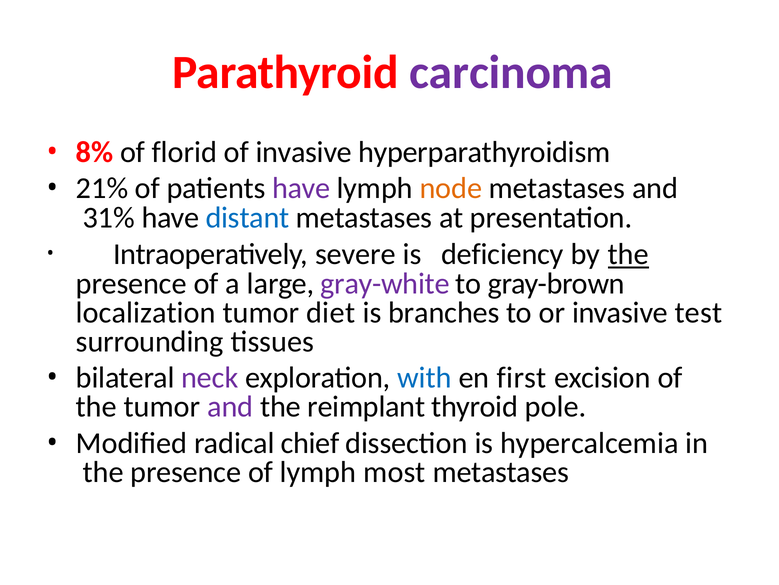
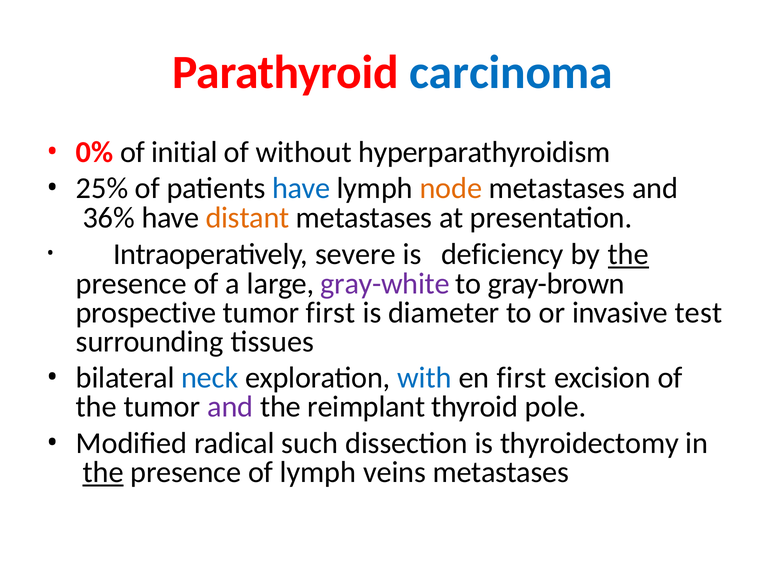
carcinoma colour: purple -> blue
8%: 8% -> 0%
florid: florid -> initial
of invasive: invasive -> without
21%: 21% -> 25%
have at (301, 188) colour: purple -> blue
31%: 31% -> 36%
distant colour: blue -> orange
localization: localization -> prospective
tumor diet: diet -> first
branches: branches -> diameter
neck colour: purple -> blue
chief: chief -> such
hypercalcemia: hypercalcemia -> thyroidectomy
the at (103, 472) underline: none -> present
most: most -> veins
